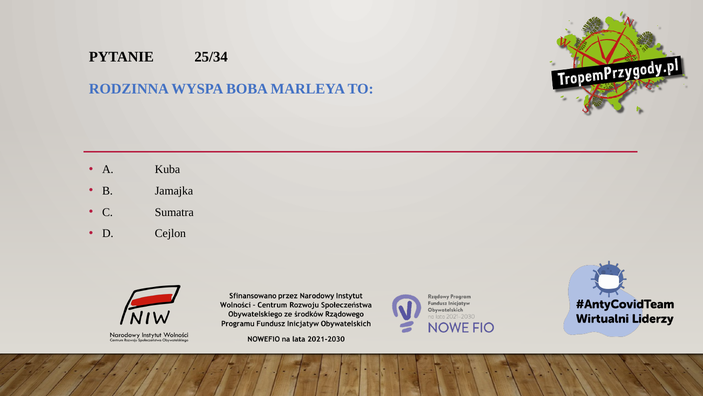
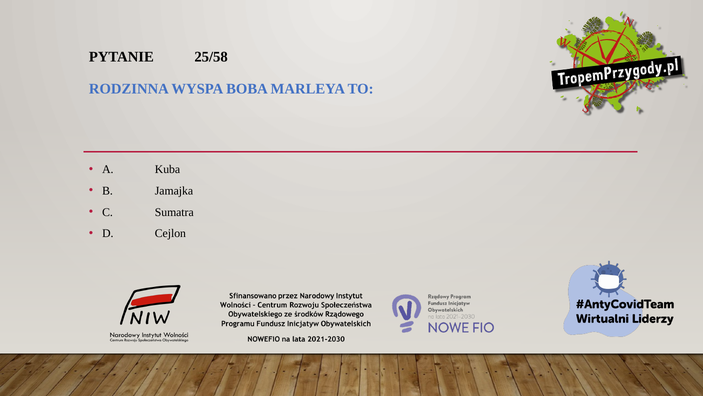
25/34: 25/34 -> 25/58
